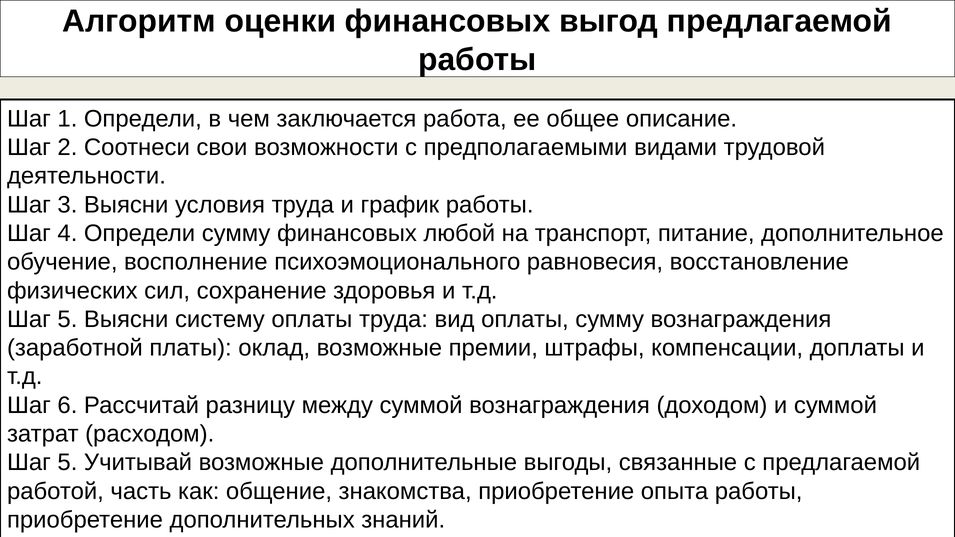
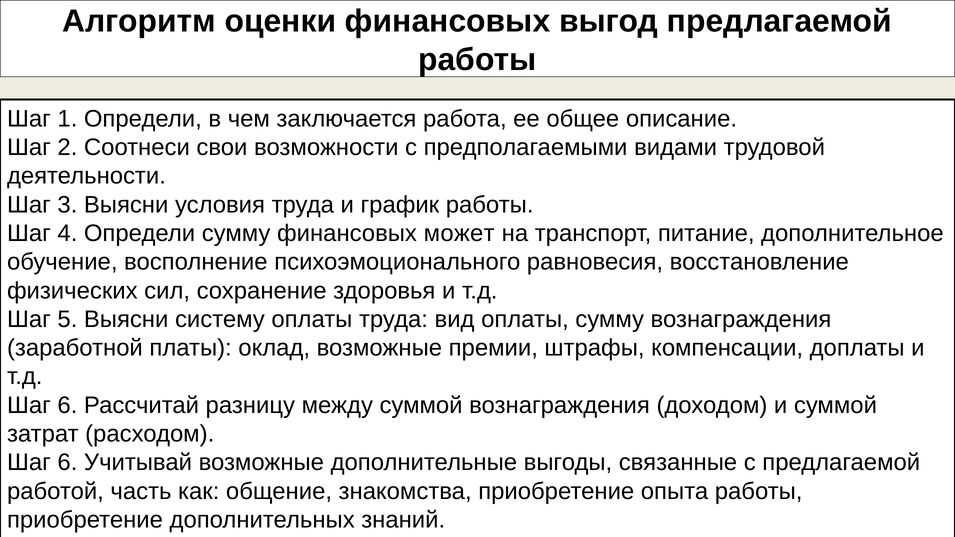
любой: любой -> может
5 at (67, 463): 5 -> 6
